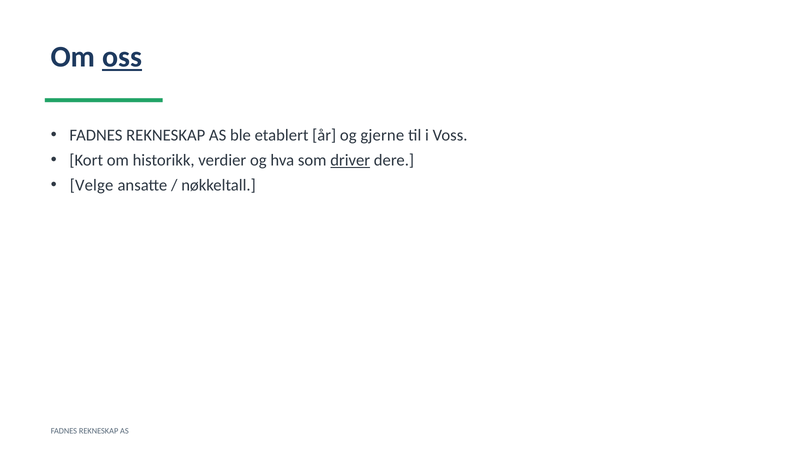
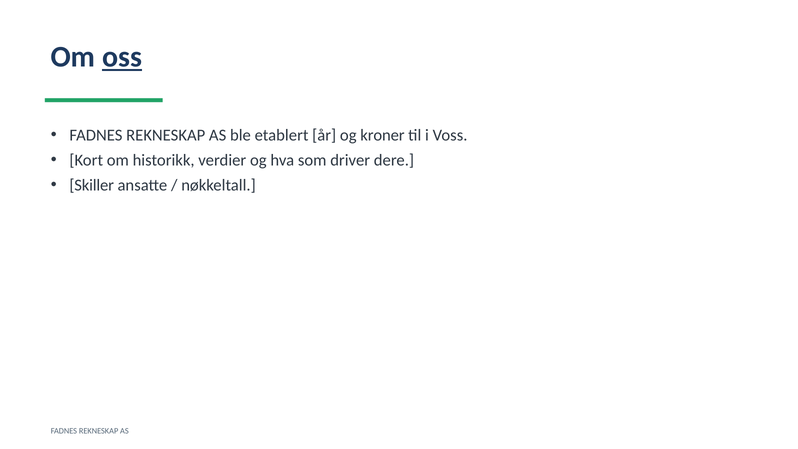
gjerne: gjerne -> kroner
driver underline: present -> none
Velge: Velge -> Skiller
